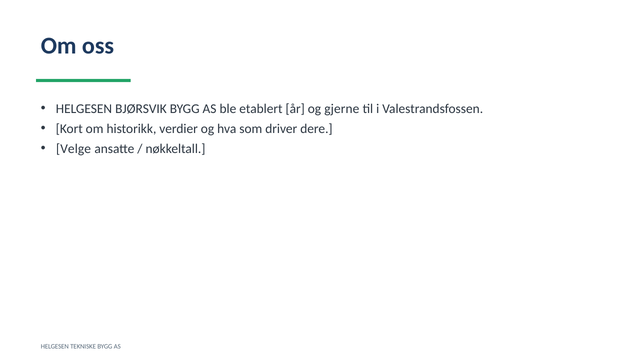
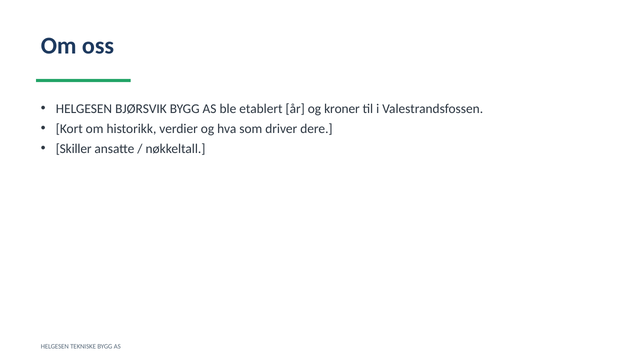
gjerne: gjerne -> kroner
Velge: Velge -> Skiller
